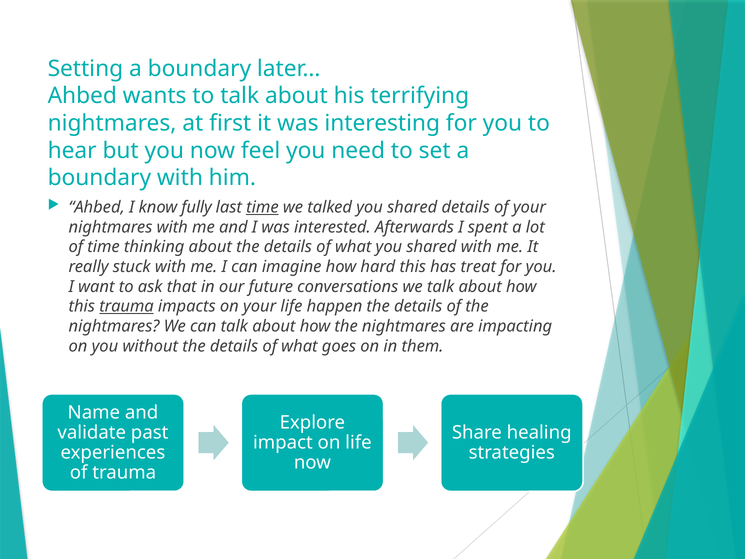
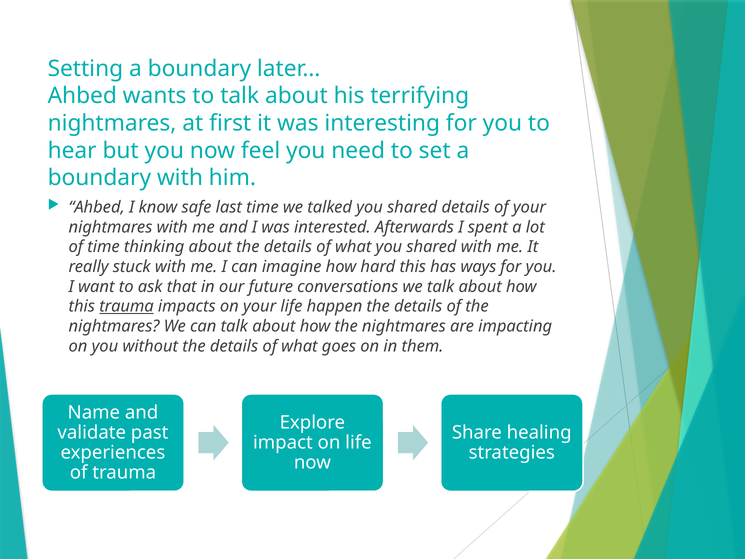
fully: fully -> safe
time at (262, 207) underline: present -> none
treat: treat -> ways
